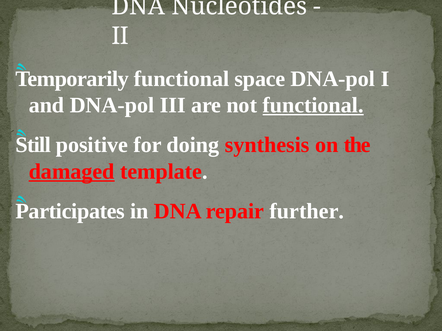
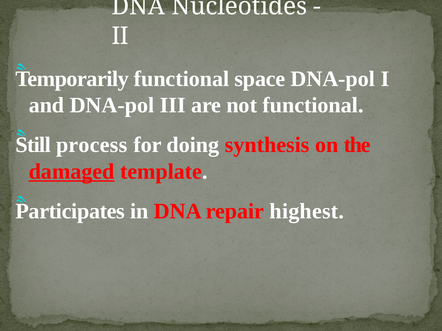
functional at (313, 105) underline: present -> none
positive: positive -> process
further: further -> highest
